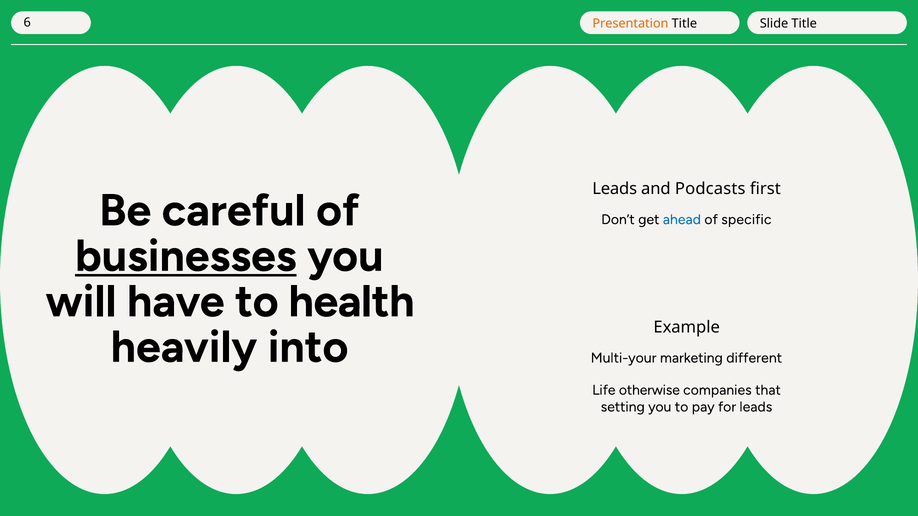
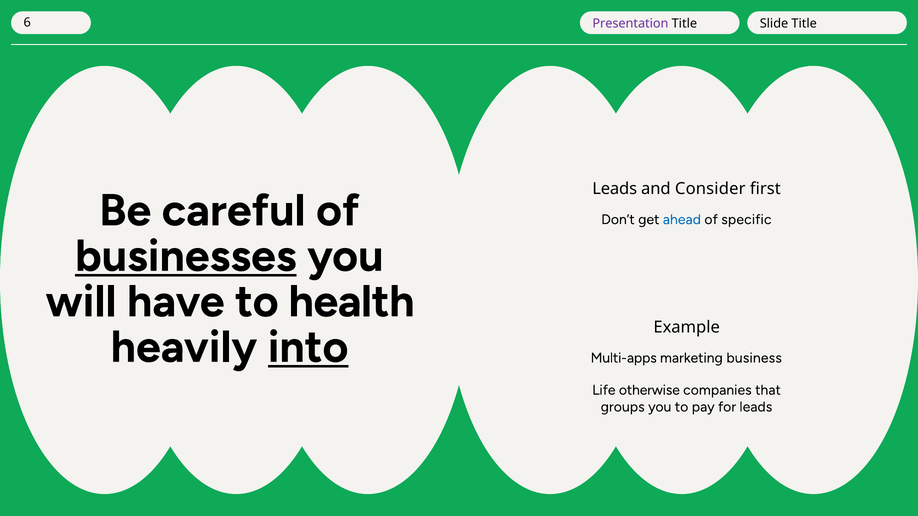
Presentation colour: orange -> purple
Podcasts: Podcasts -> Consider
into underline: none -> present
Multi-your: Multi-your -> Multi-apps
different: different -> business
setting: setting -> groups
